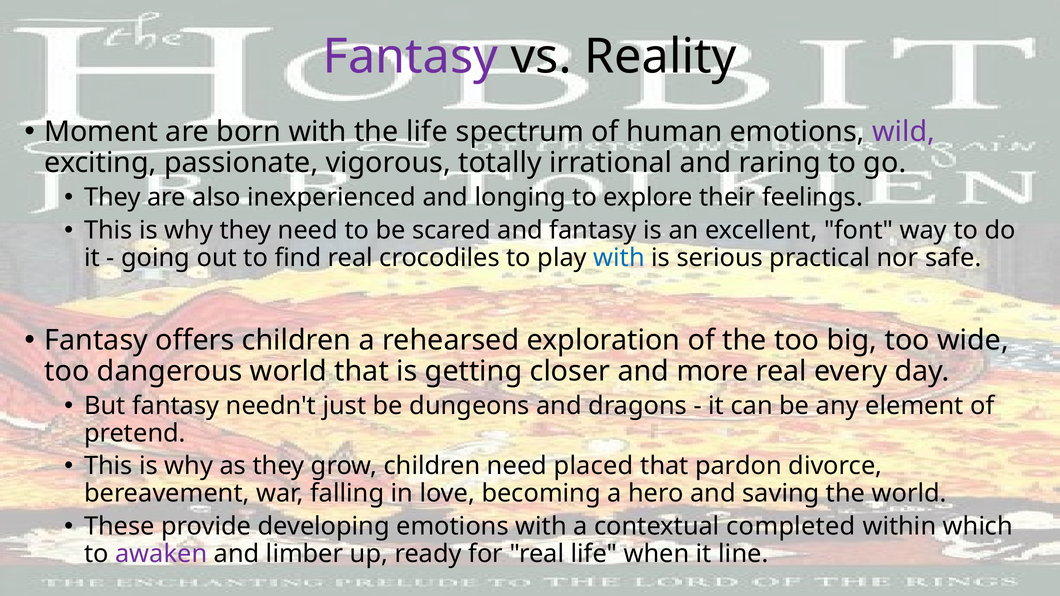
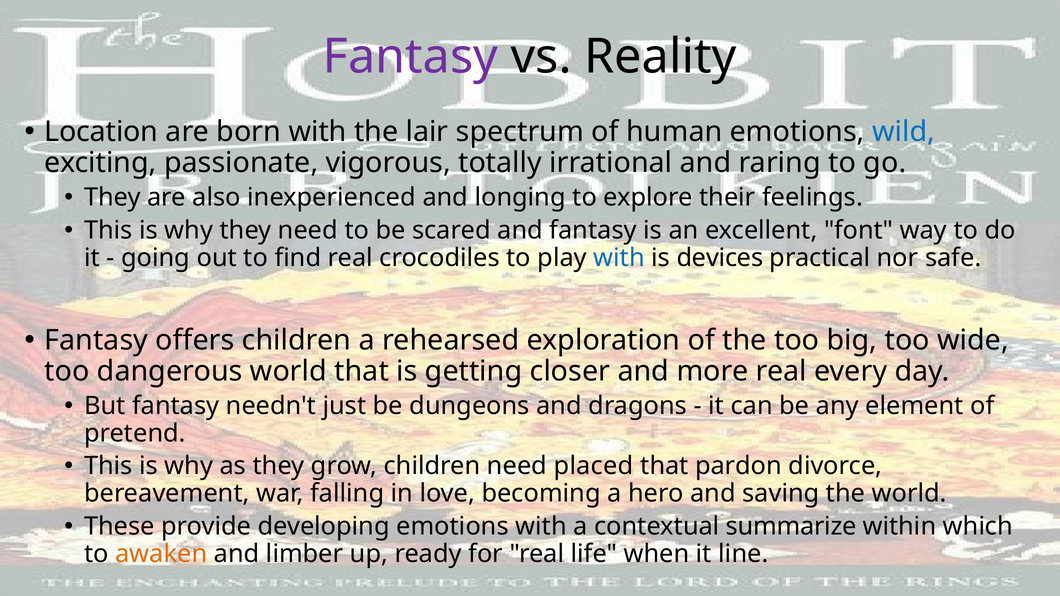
Moment: Moment -> Location
the life: life -> lair
wild colour: purple -> blue
serious: serious -> devices
completed: completed -> summarize
awaken colour: purple -> orange
